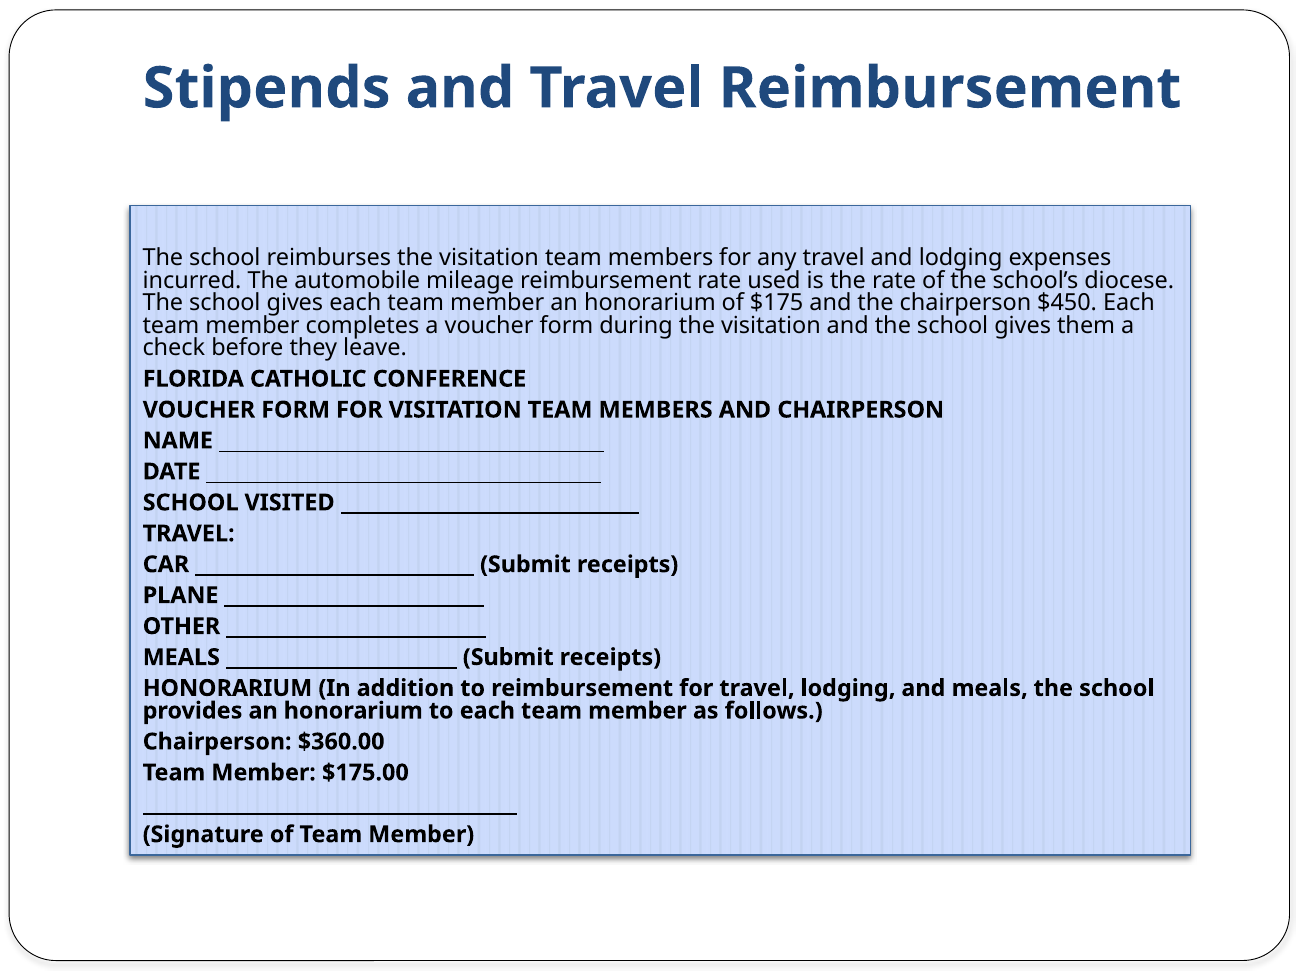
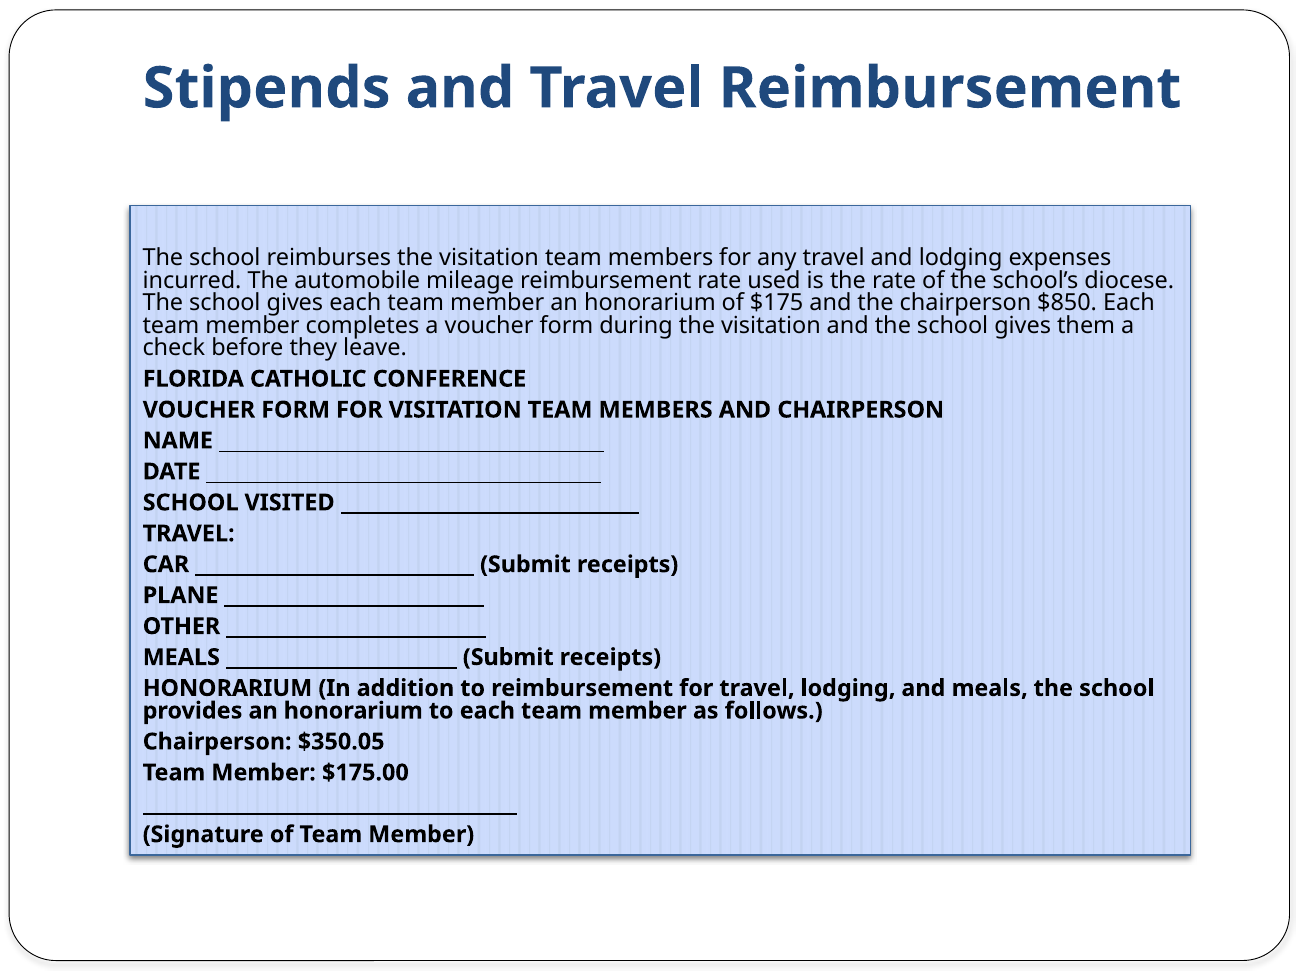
$450: $450 -> $850
$360.00: $360.00 -> $350.05
